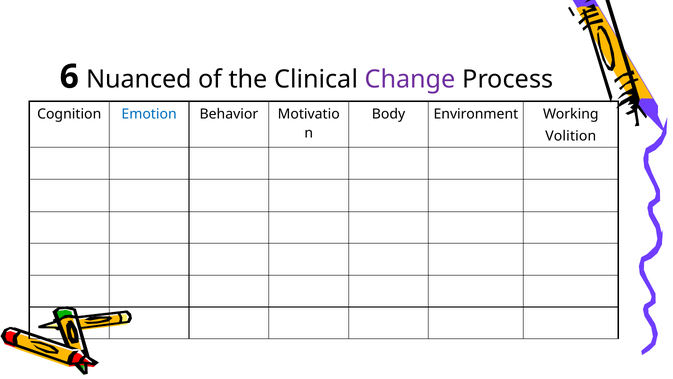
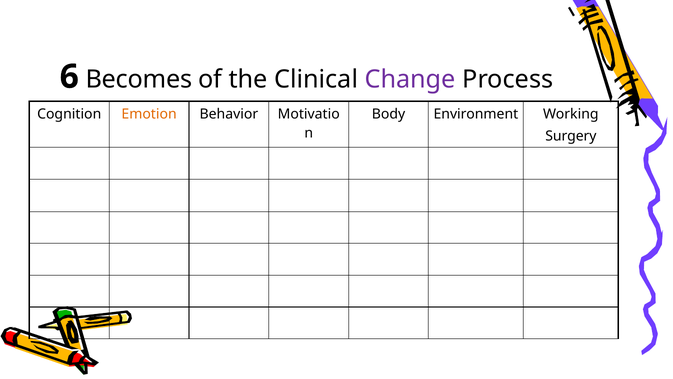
Nuanced: Nuanced -> Becomes
Emotion colour: blue -> orange
Volition: Volition -> Surgery
